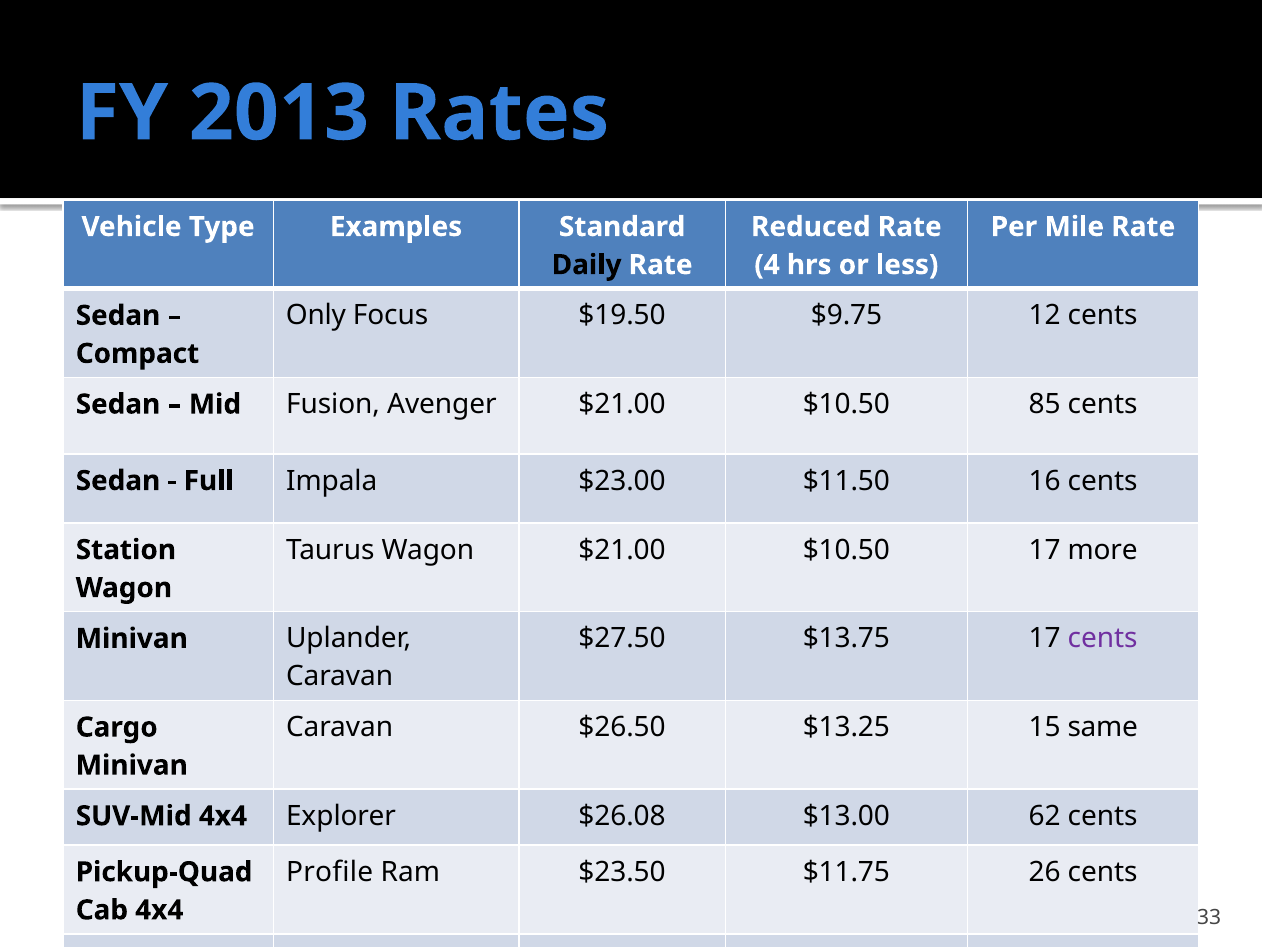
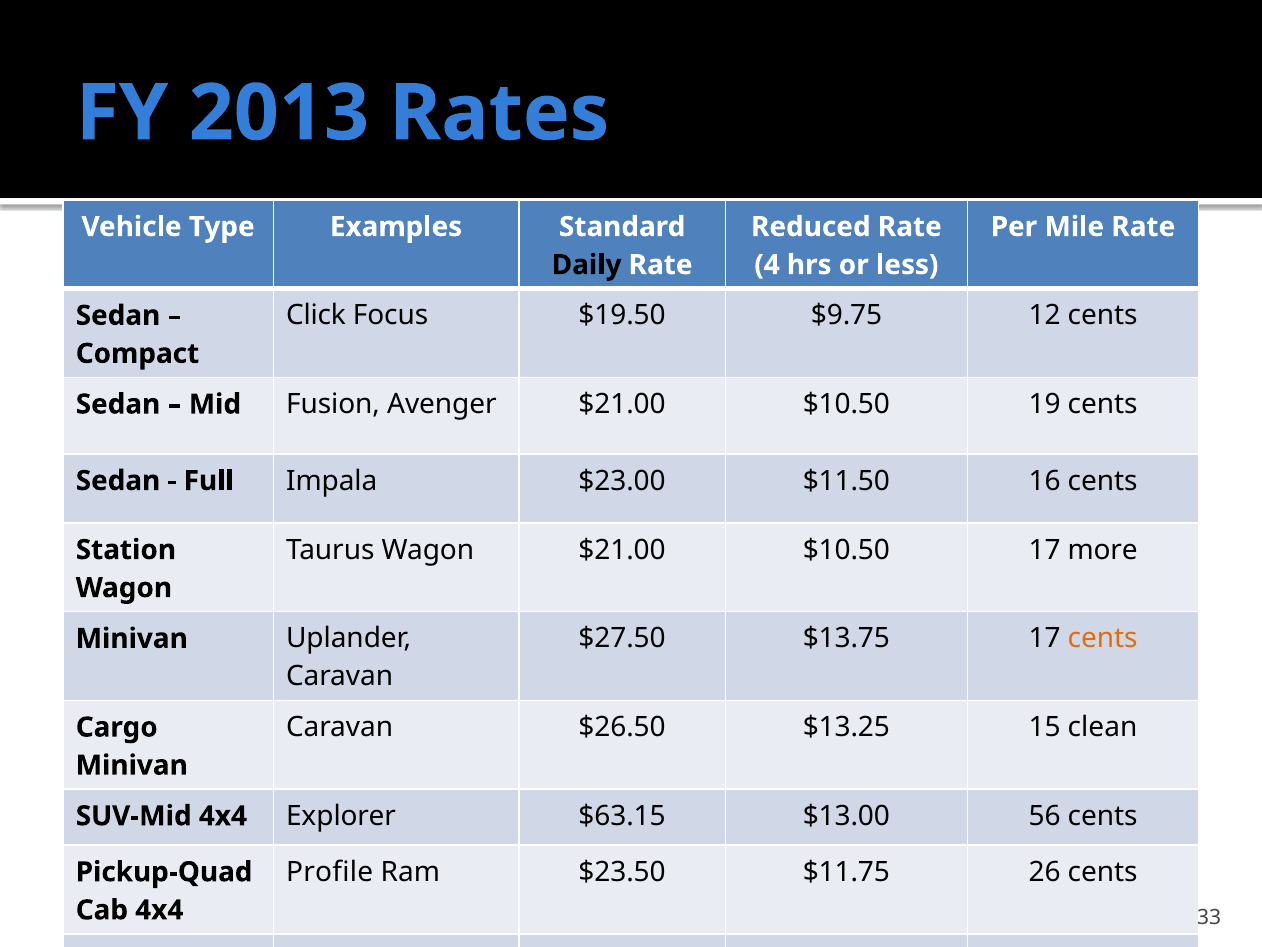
Only: Only -> Click
85: 85 -> 19
cents at (1103, 638) colour: purple -> orange
same: same -> clean
$26.08: $26.08 -> $63.15
62: 62 -> 56
